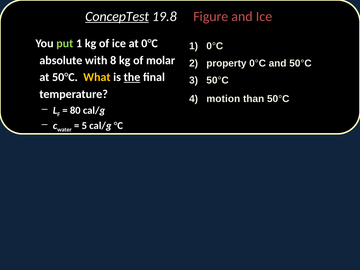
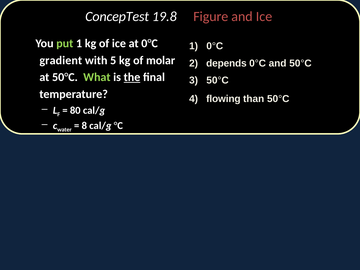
ConcepTest underline: present -> none
absolute: absolute -> gradient
8: 8 -> 5
property: property -> depends
What colour: yellow -> light green
motion: motion -> flowing
5: 5 -> 8
